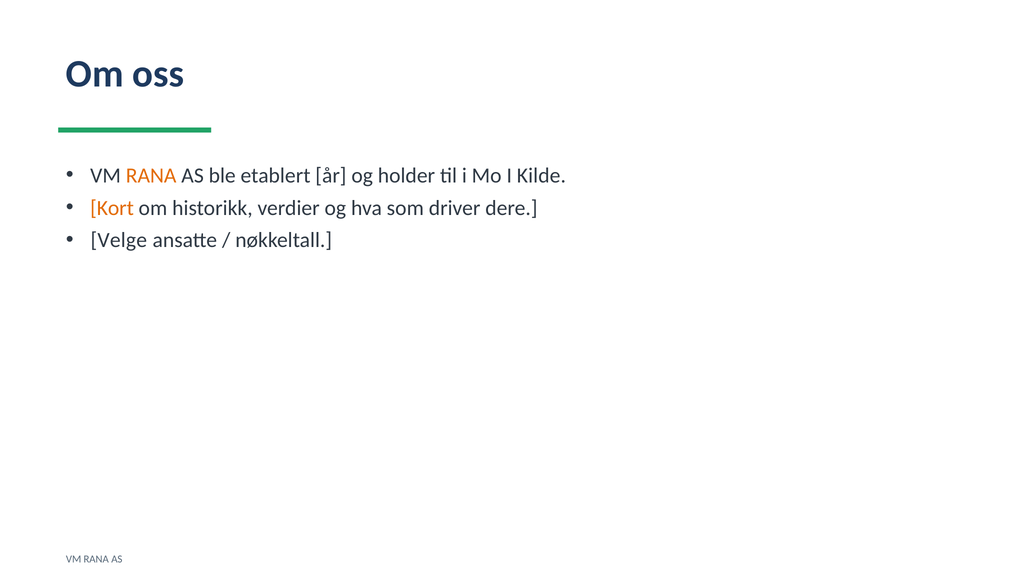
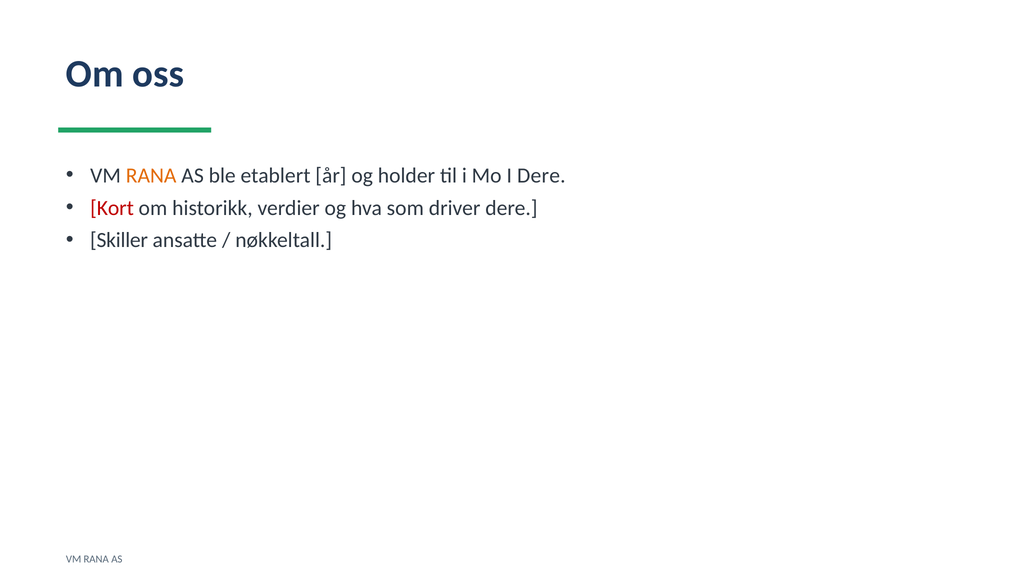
I Kilde: Kilde -> Dere
Kort colour: orange -> red
Velge: Velge -> Skiller
